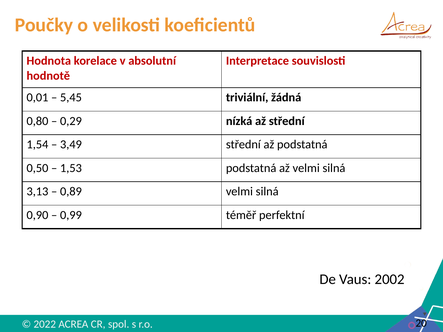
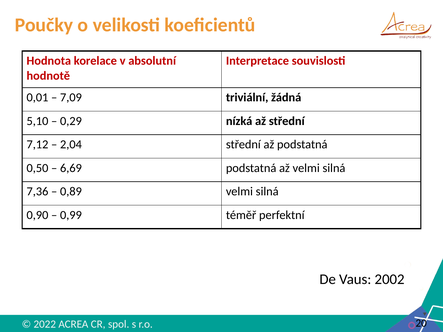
5,45: 5,45 -> 7,09
0,80: 0,80 -> 5,10
1,54: 1,54 -> 7,12
3,49: 3,49 -> 2,04
1,53: 1,53 -> 6,69
3,13: 3,13 -> 7,36
